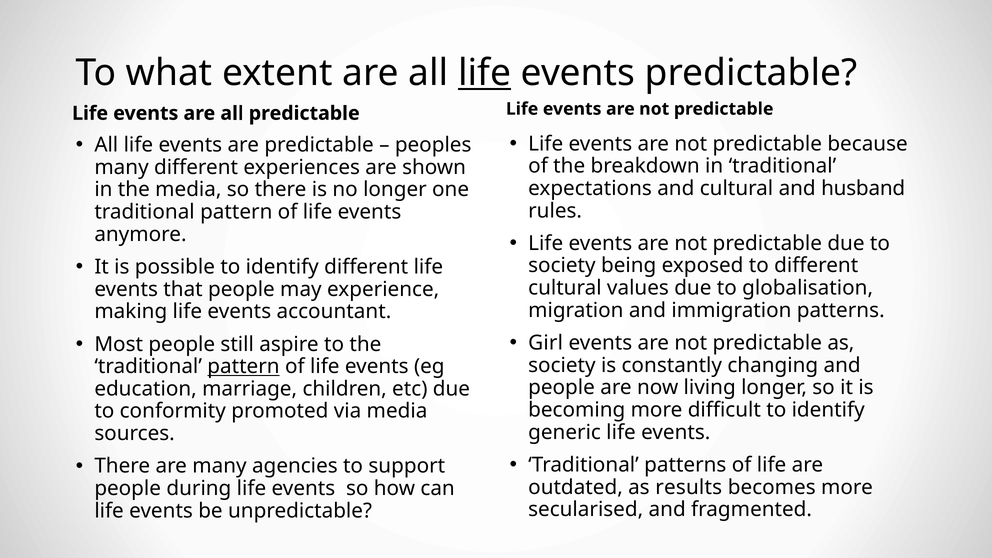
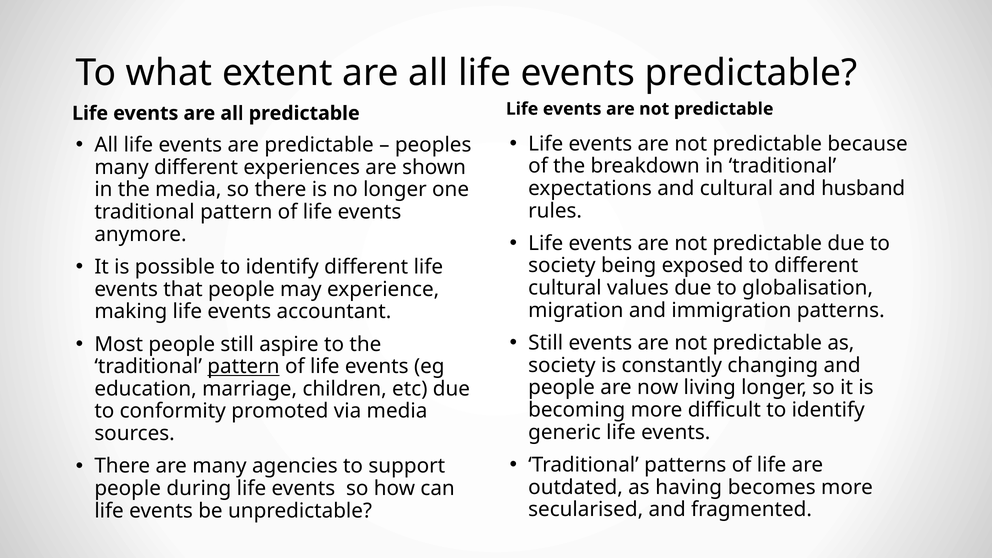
life at (485, 73) underline: present -> none
Girl at (546, 343): Girl -> Still
results: results -> having
